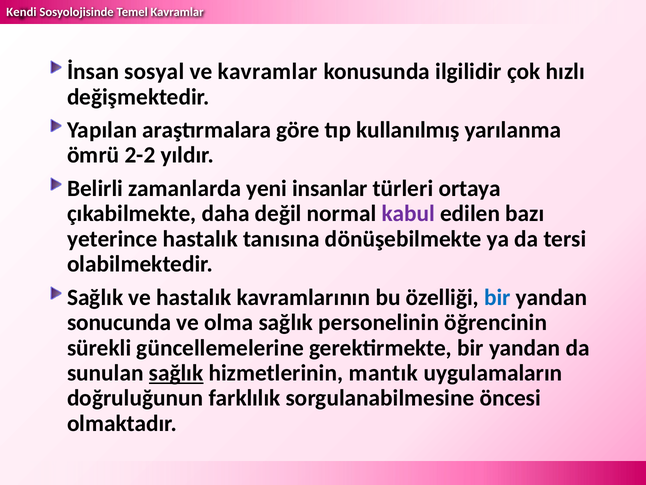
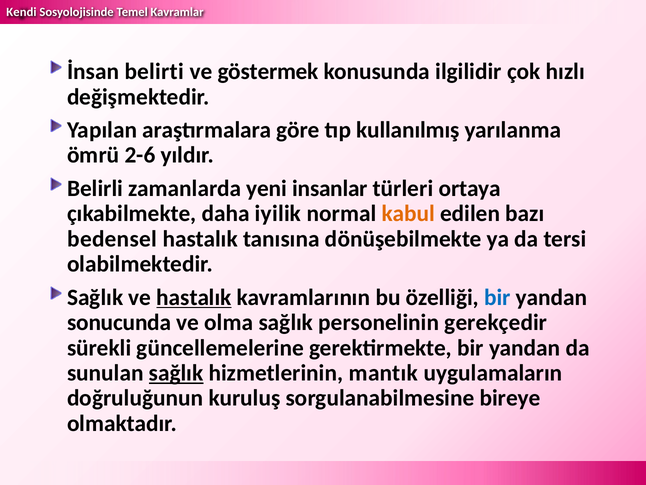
sosyal: sosyal -> belirti
ve kavramlar: kavramlar -> göstermek
2-2: 2-2 -> 2-6
değil: değil -> iyilik
kabul colour: purple -> orange
yeterince: yeterince -> bedensel
hastalık at (194, 297) underline: none -> present
öğrencinin: öğrencinin -> gerekçedir
farklılık: farklılık -> kuruluş
öncesi: öncesi -> bireye
